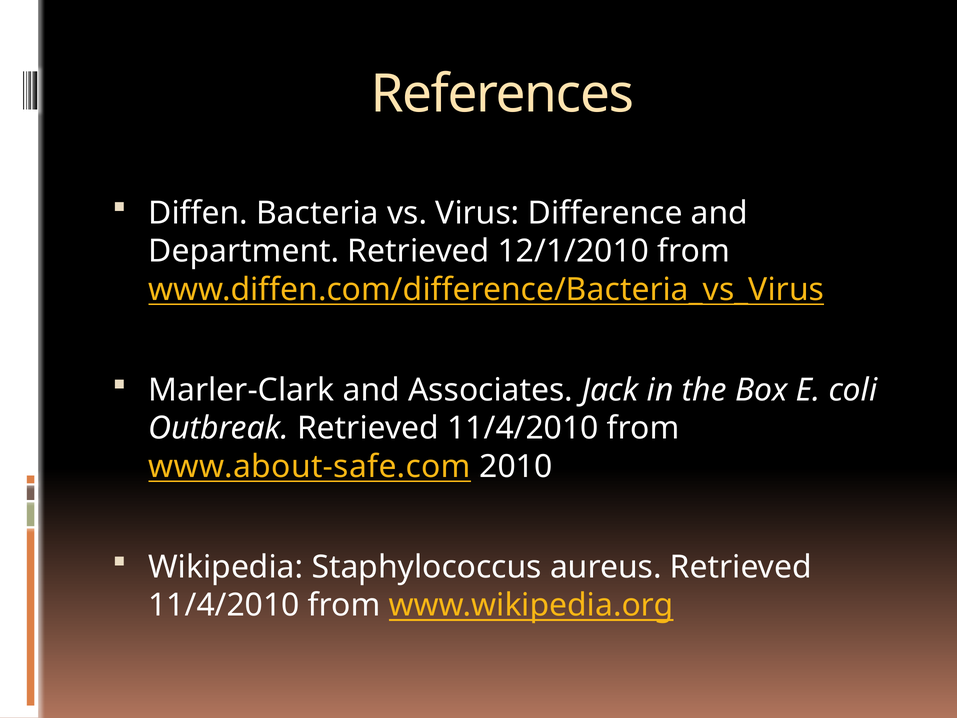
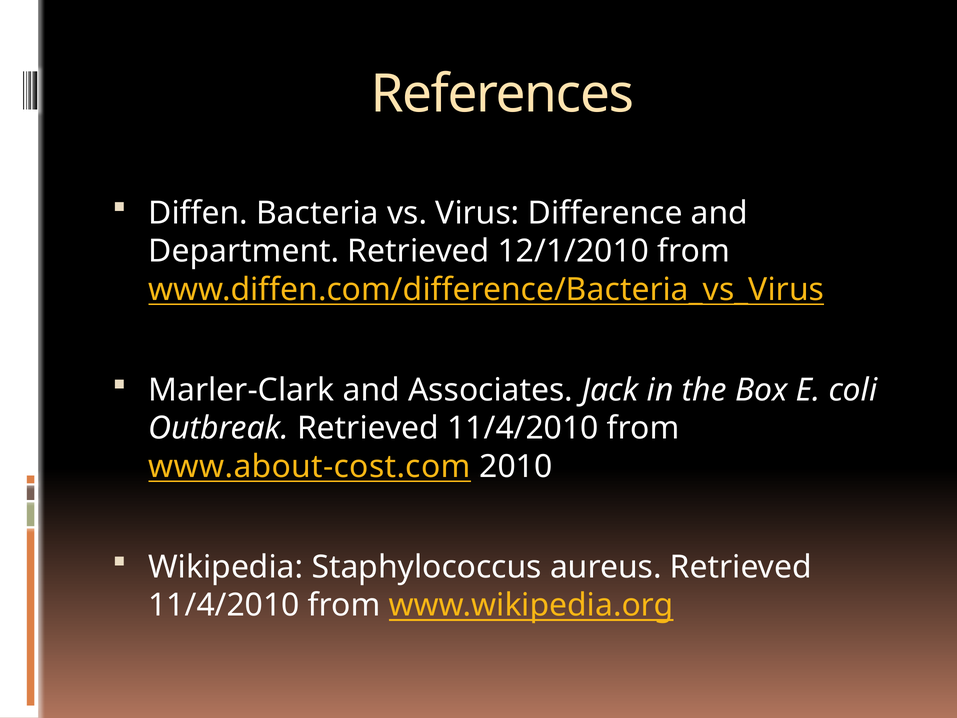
www.about-safe.com: www.about-safe.com -> www.about-cost.com
